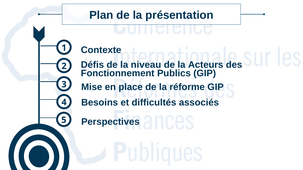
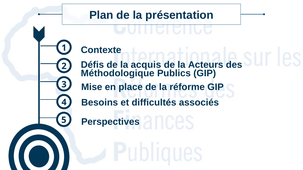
niveau: niveau -> acquis
Fonctionnement: Fonctionnement -> Méthodologique
